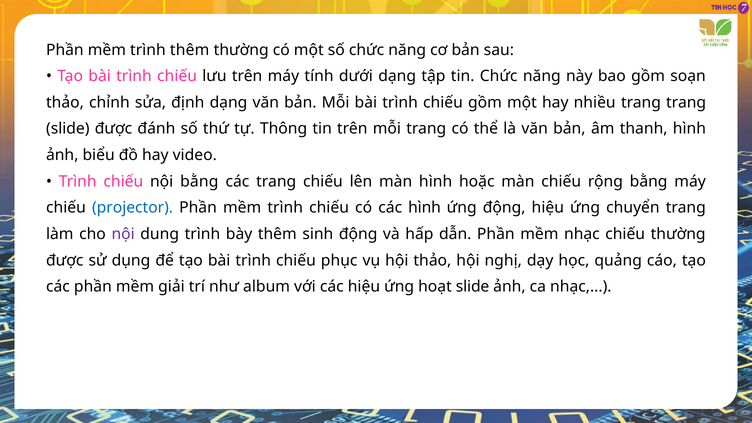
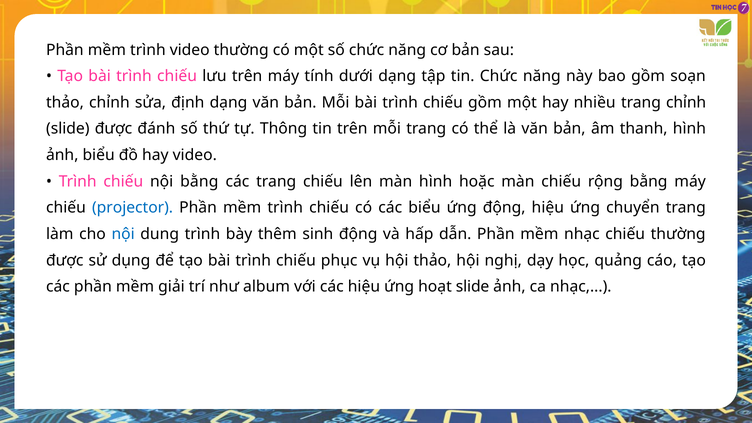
trình thêm: thêm -> video
trang trang: trang -> chỉnh
các hình: hình -> biểu
nội at (123, 234) colour: purple -> blue
